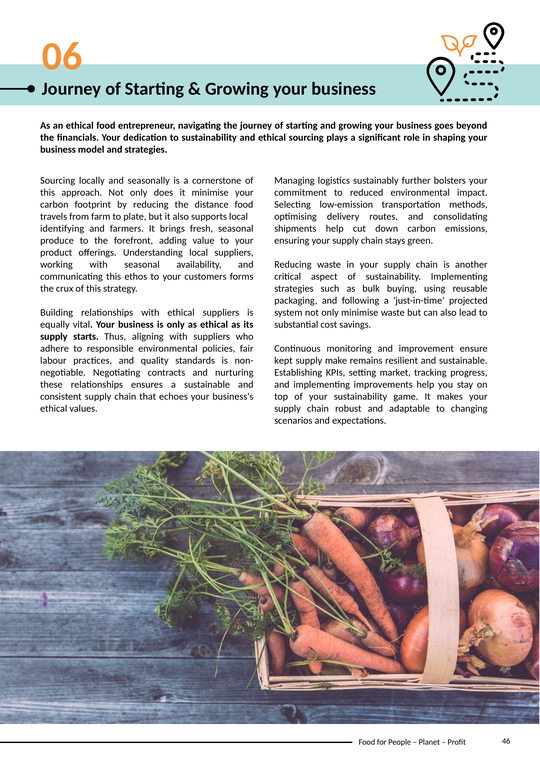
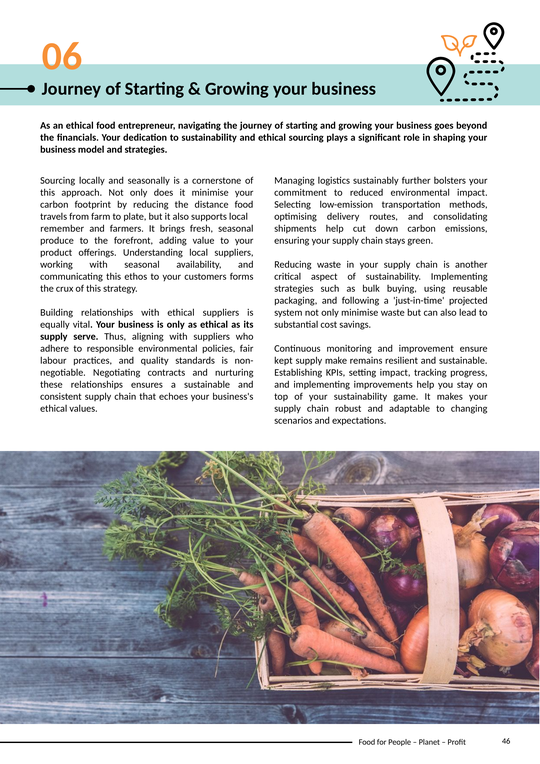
identifying: identifying -> remember
starts: starts -> serve
setting market: market -> impact
